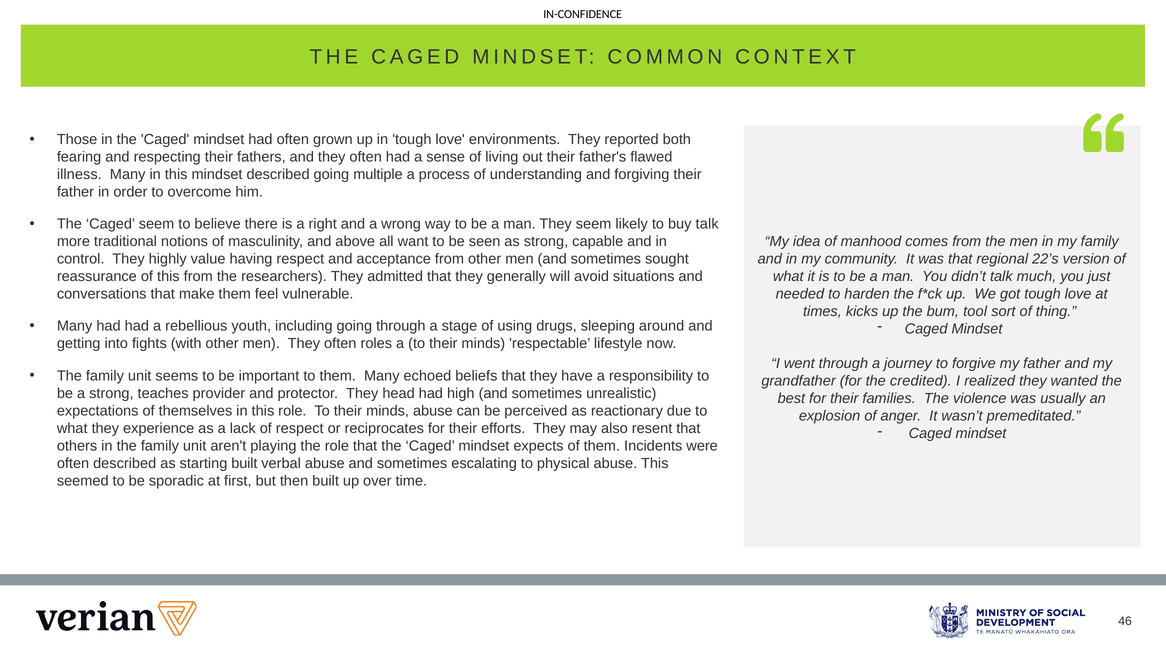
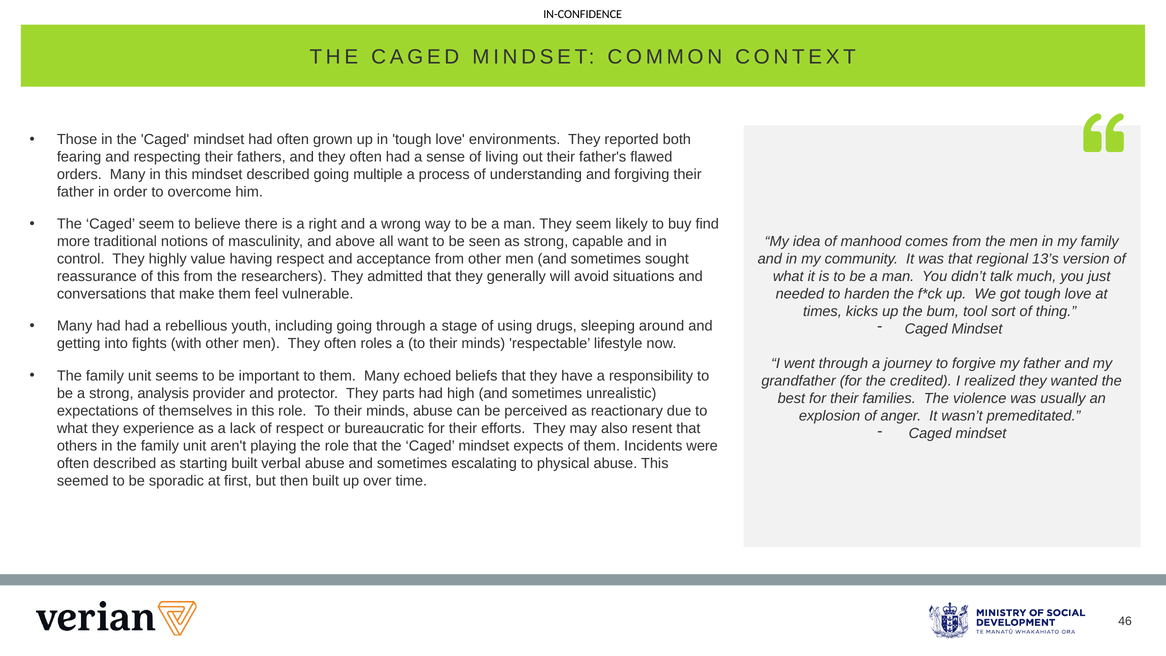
illness: illness -> orders
buy talk: talk -> find
22’s: 22’s -> 13’s
teaches: teaches -> analysis
head: head -> parts
reciprocates: reciprocates -> bureaucratic
